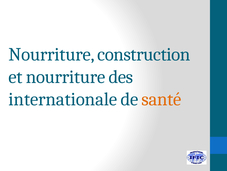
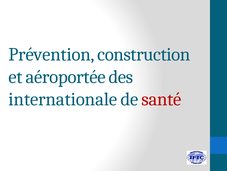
Nourriture at (52, 54): Nourriture -> Prévention
et nourriture: nourriture -> aéroportée
santé colour: orange -> red
